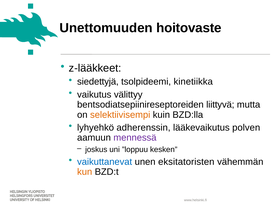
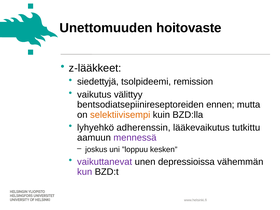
kinetiikka: kinetiikka -> remission
liittyvä: liittyvä -> ennen
polven: polven -> tutkittu
vaikuttanevat colour: blue -> purple
eksitatoristen: eksitatoristen -> depressioissa
kun colour: orange -> purple
